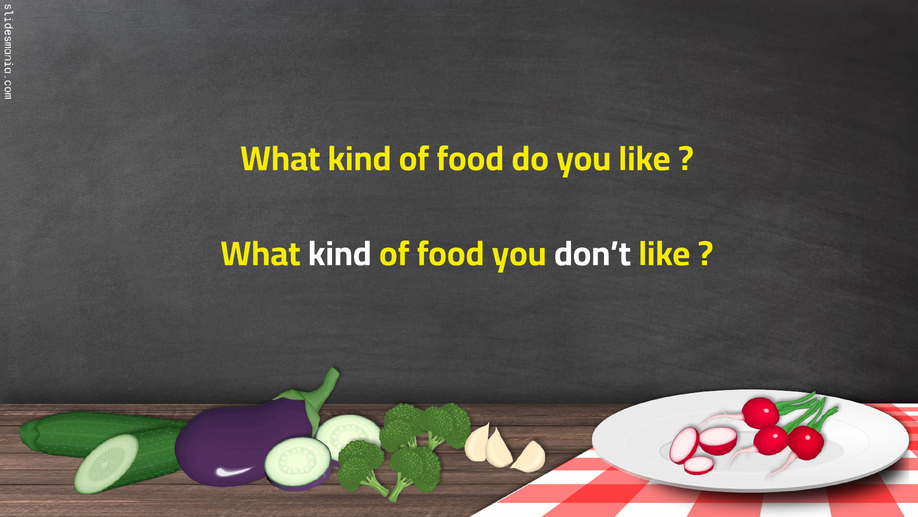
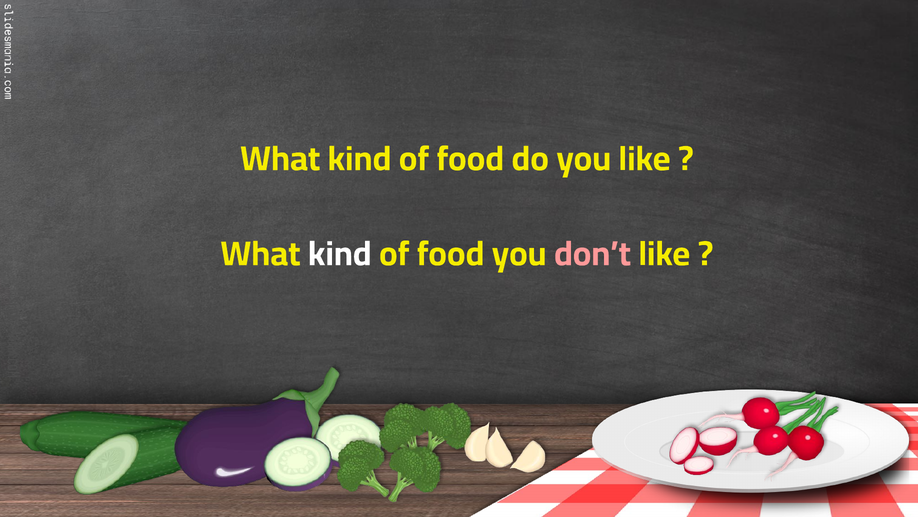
don’t colour: white -> pink
